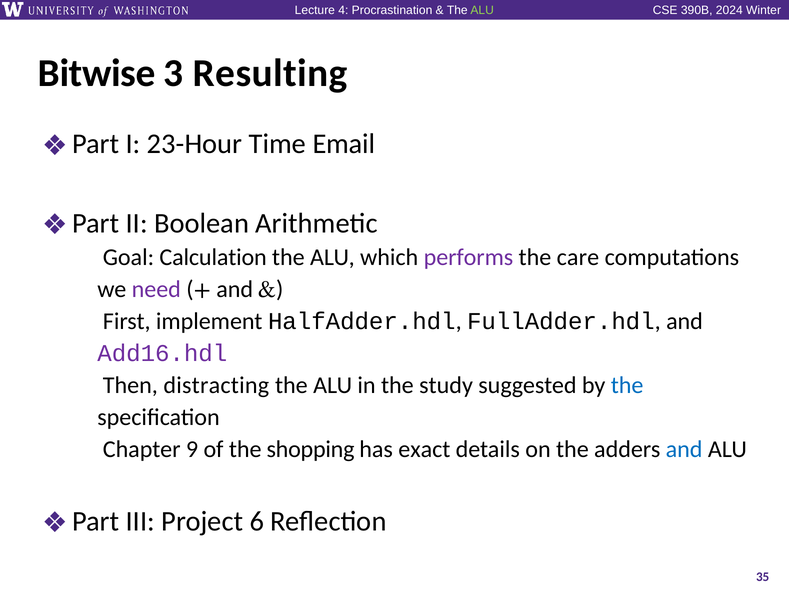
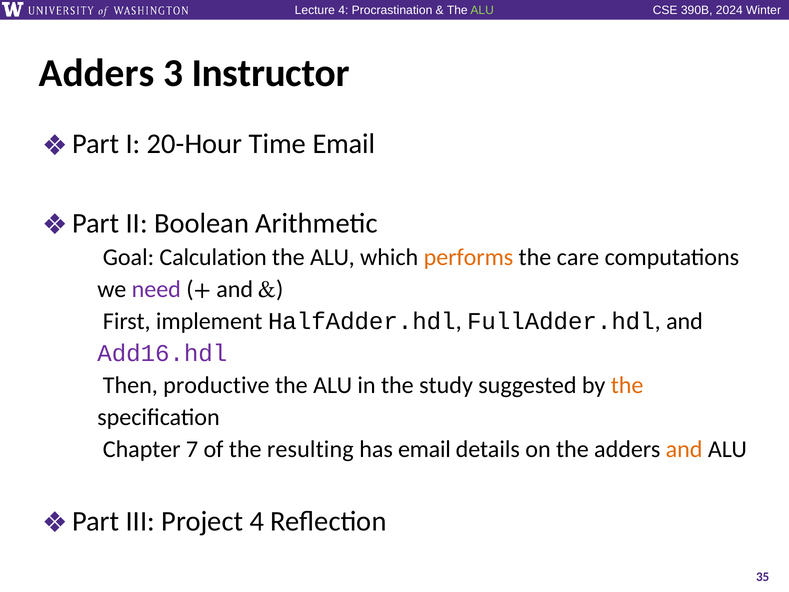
Bitwise at (97, 73): Bitwise -> Adders
Resulting: Resulting -> Instructor
23-Hour: 23-Hour -> 20-Hour
performs colour: purple -> orange
distracting: distracting -> productive
the at (627, 385) colour: blue -> orange
9: 9 -> 7
shopping: shopping -> resulting
has exact: exact -> email
and at (684, 449) colour: blue -> orange
Project 6: 6 -> 4
